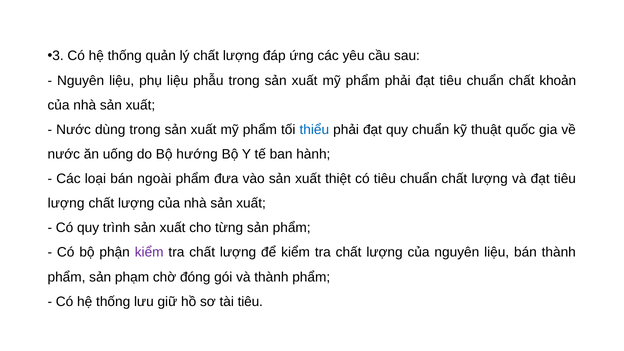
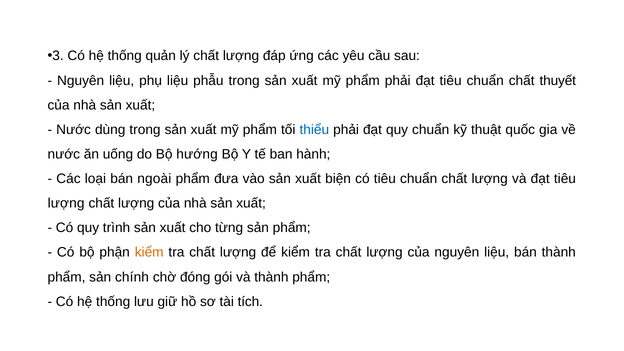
khoản: khoản -> thuyết
thiệt: thiệt -> biện
kiểm at (149, 252) colour: purple -> orange
phạm: phạm -> chính
tài tiêu: tiêu -> tích
